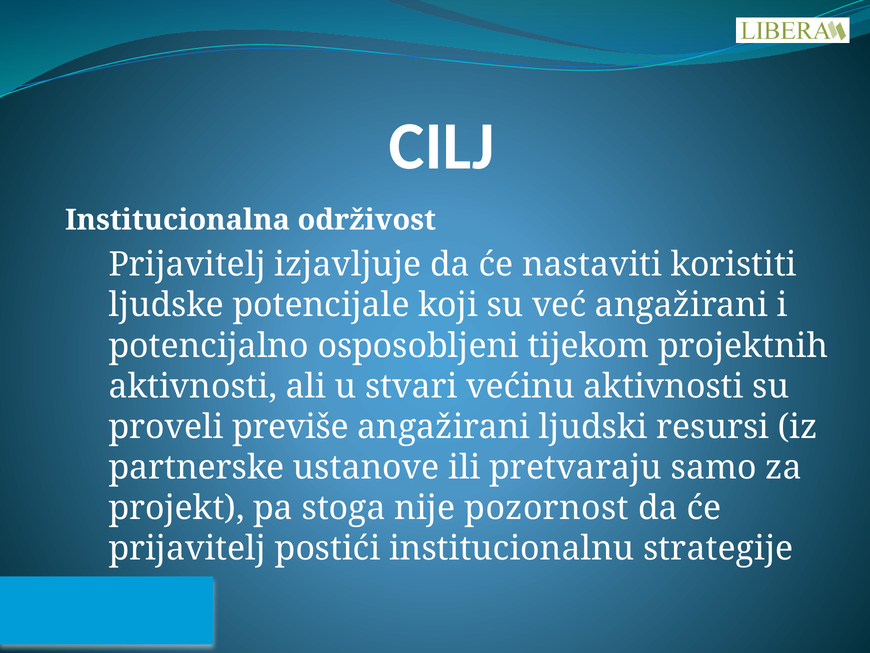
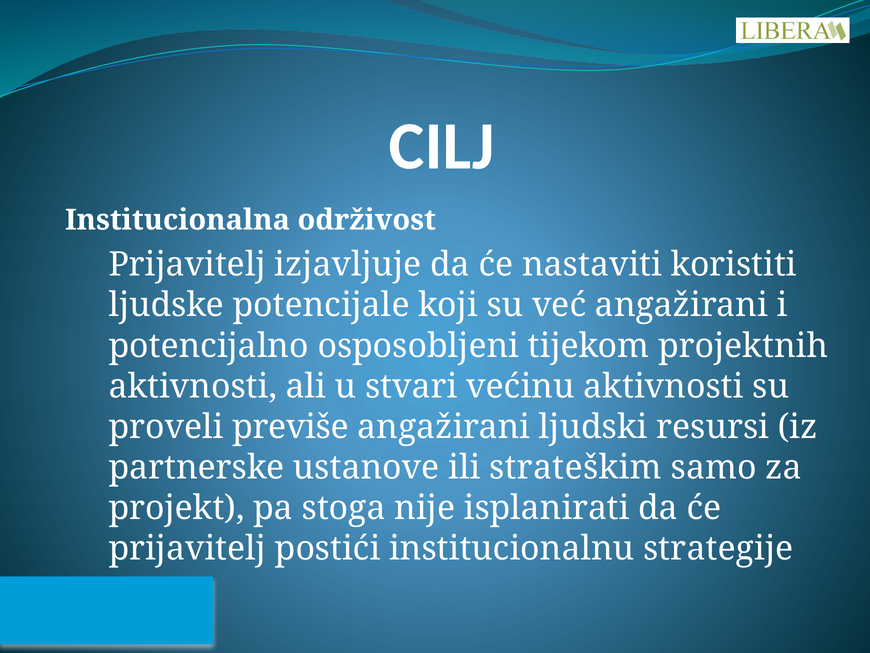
pretvaraju: pretvaraju -> strateškim
pozornost: pozornost -> isplanirati
